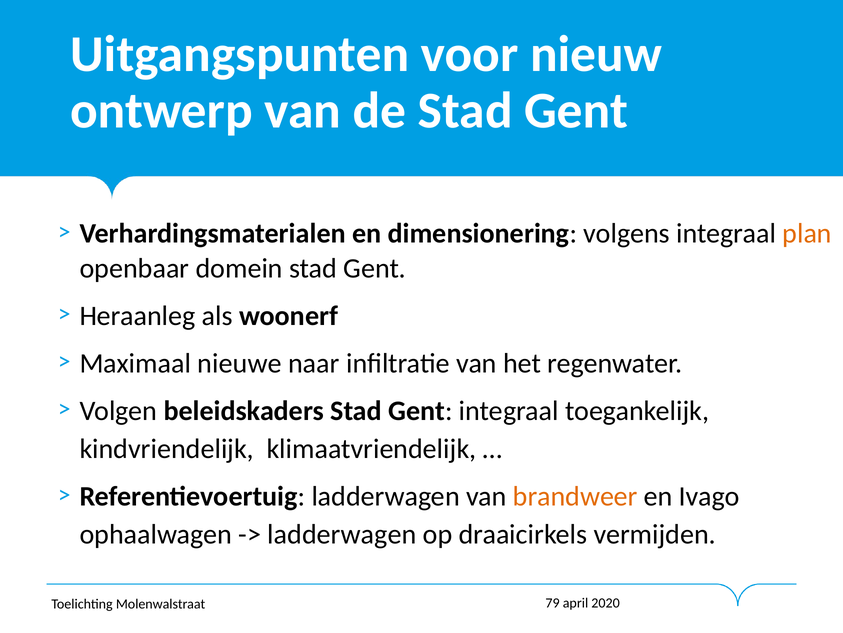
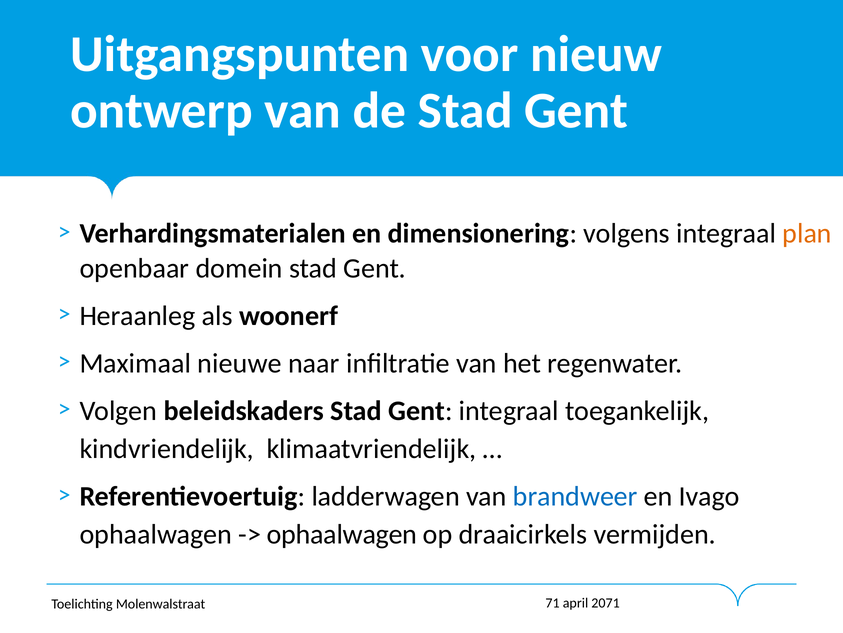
brandweer colour: orange -> blue
ladderwagen at (342, 534): ladderwagen -> ophaalwagen
79: 79 -> 71
2020: 2020 -> 2071
